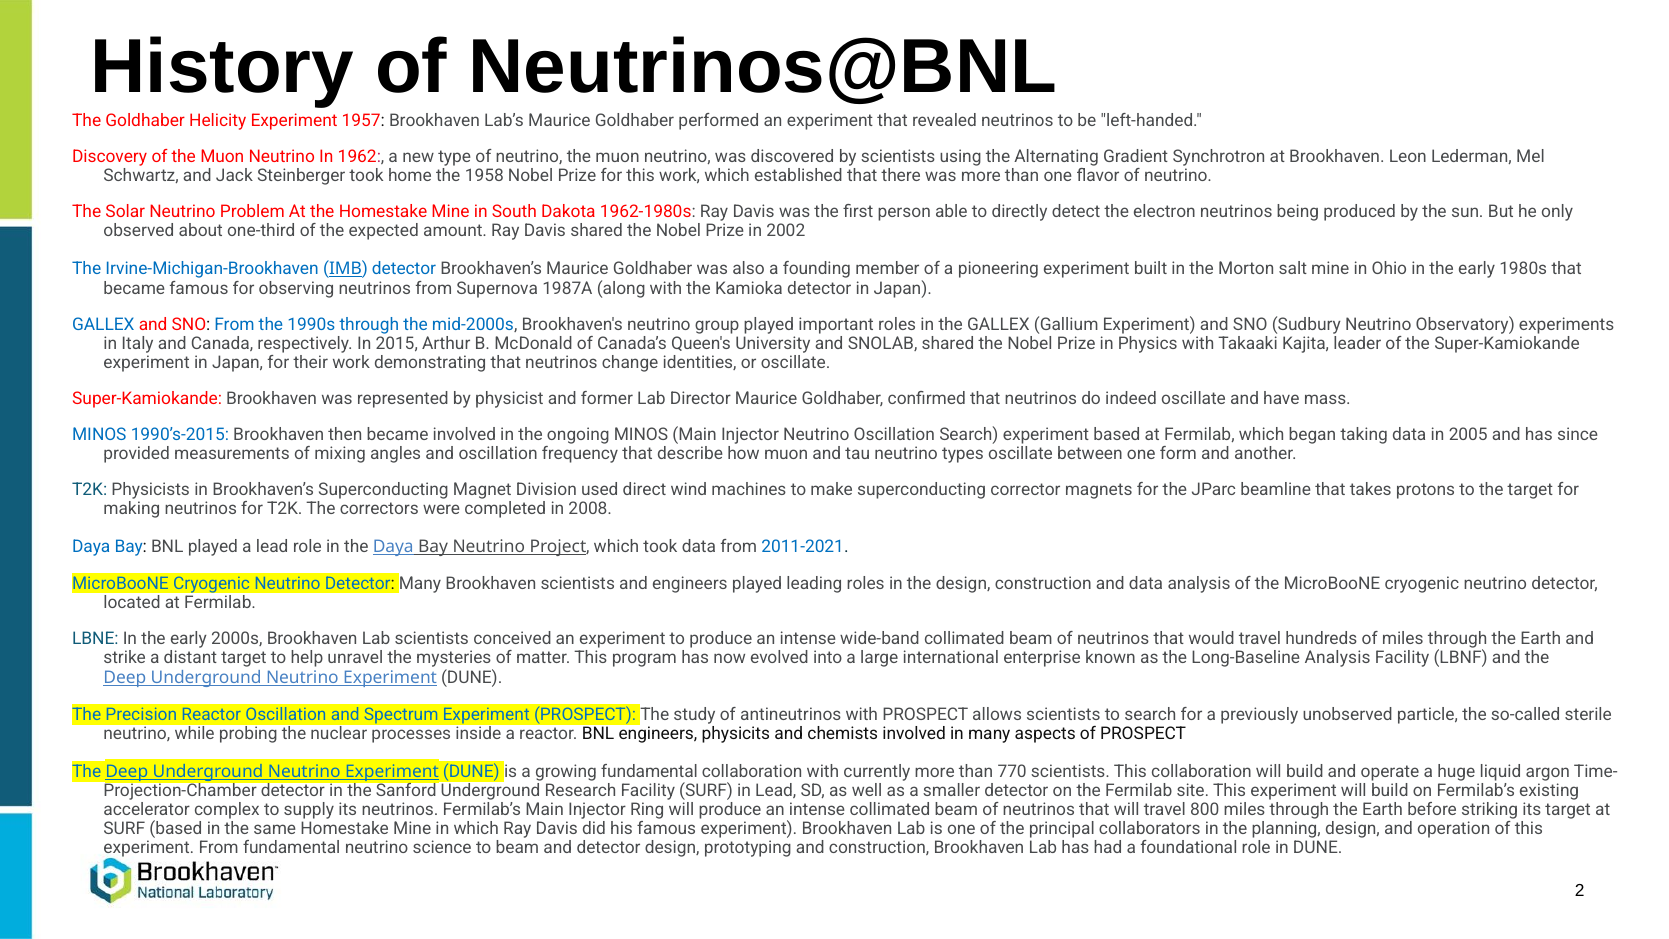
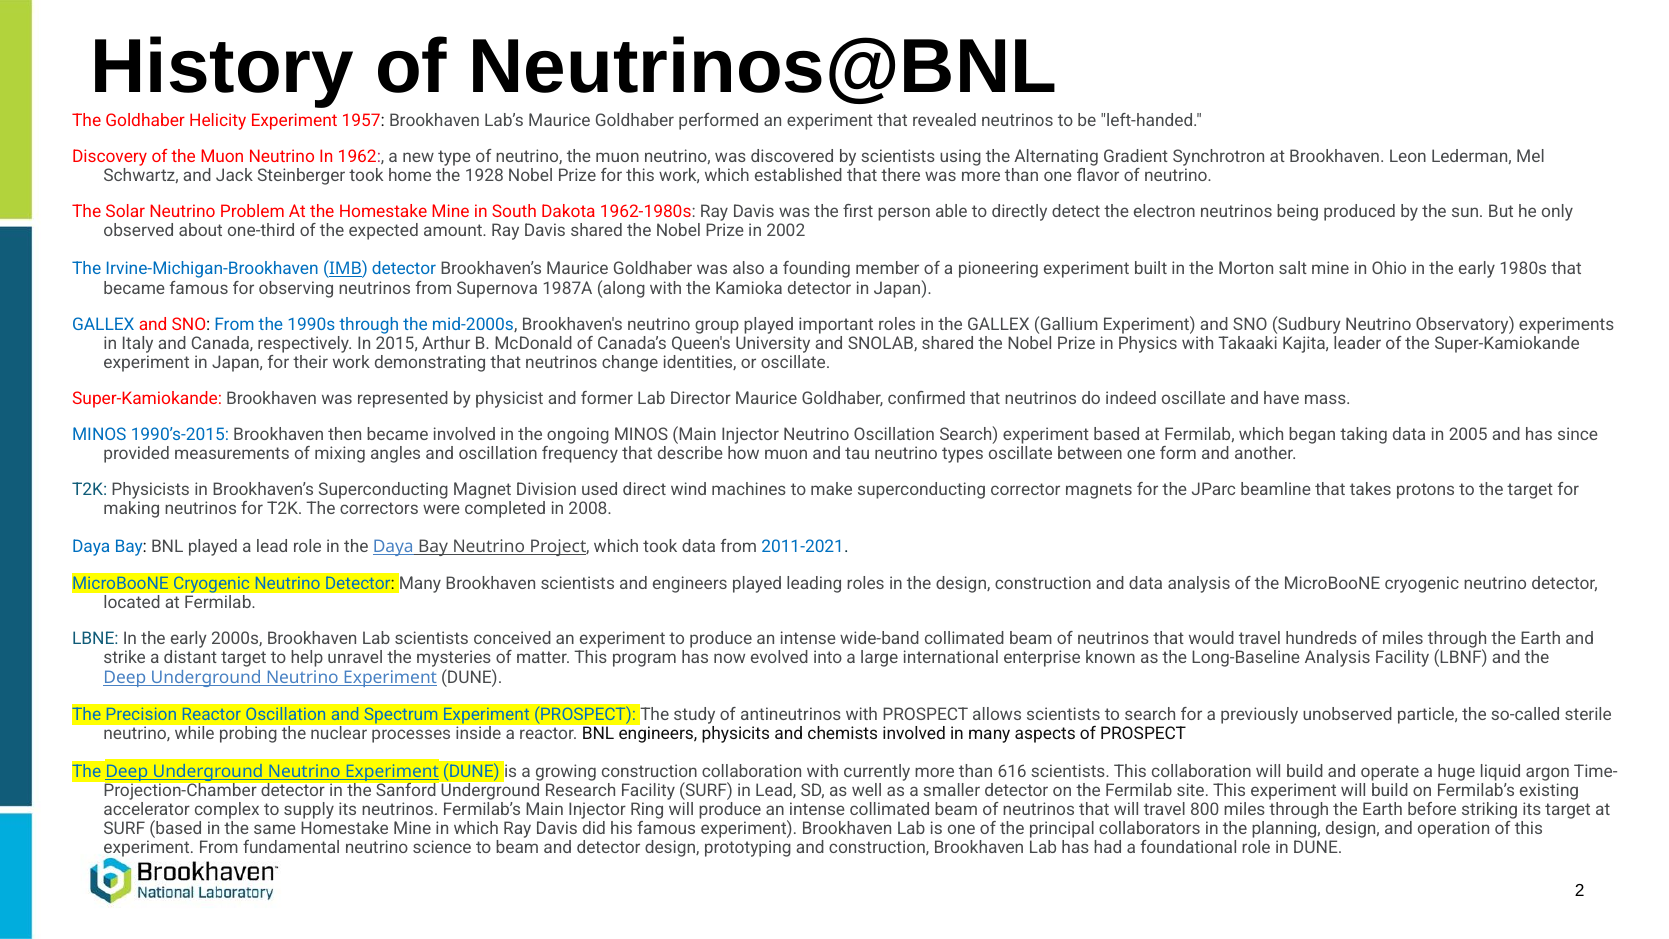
1958: 1958 -> 1928
growing fundamental: fundamental -> construction
770: 770 -> 616
